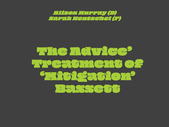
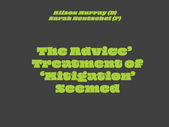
Bassett: Bassett -> Seemed
